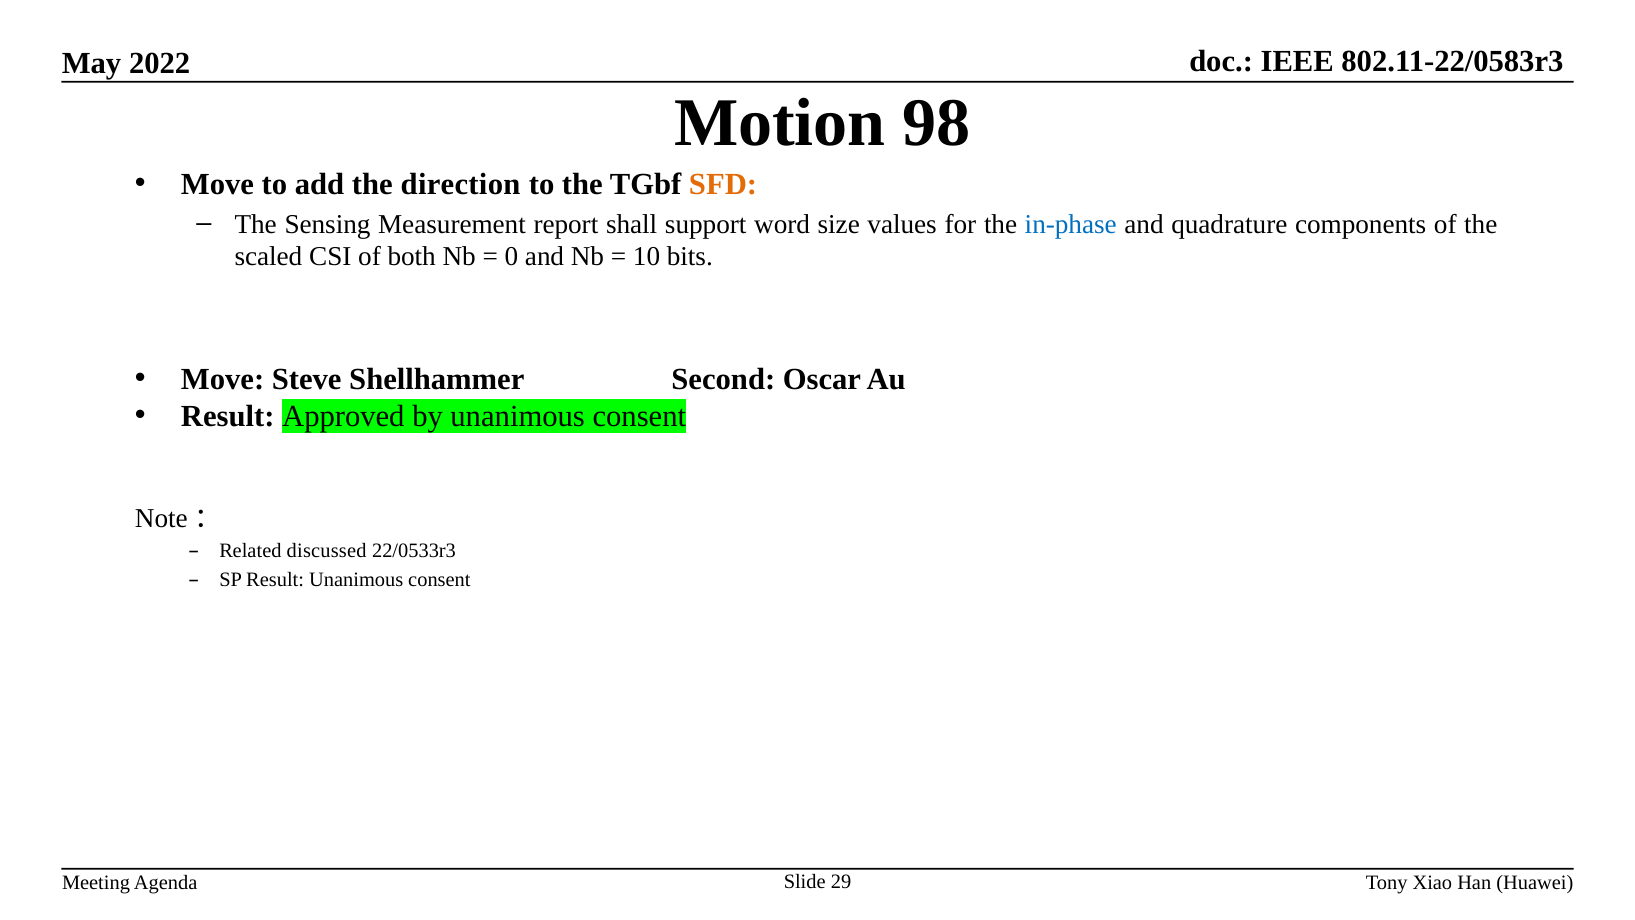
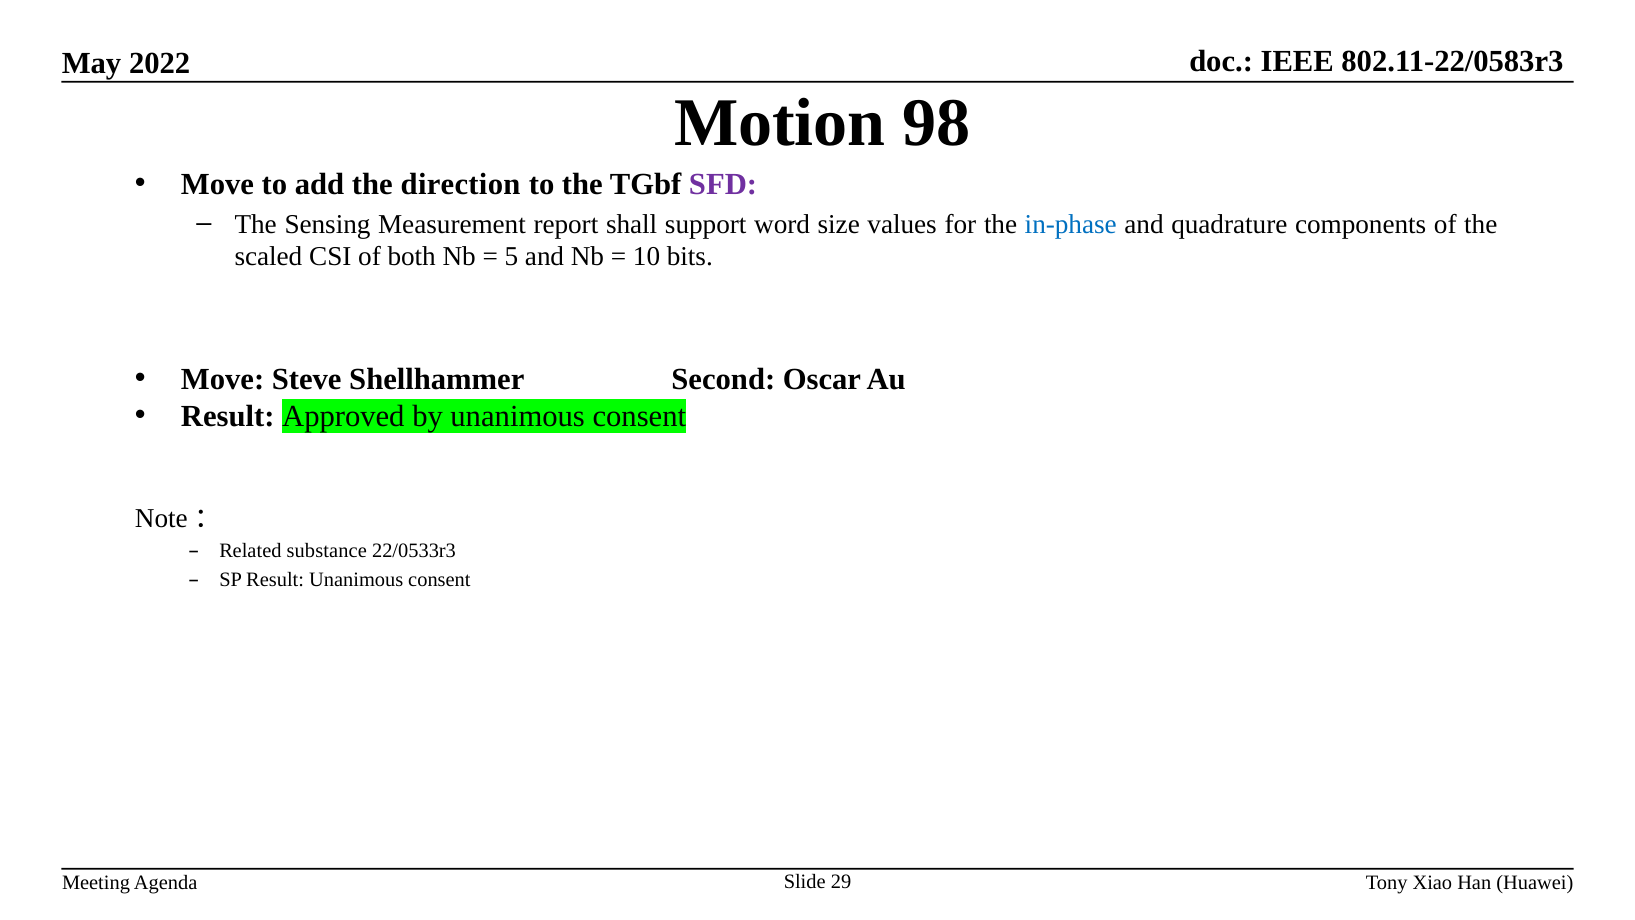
SFD colour: orange -> purple
0: 0 -> 5
discussed: discussed -> substance
